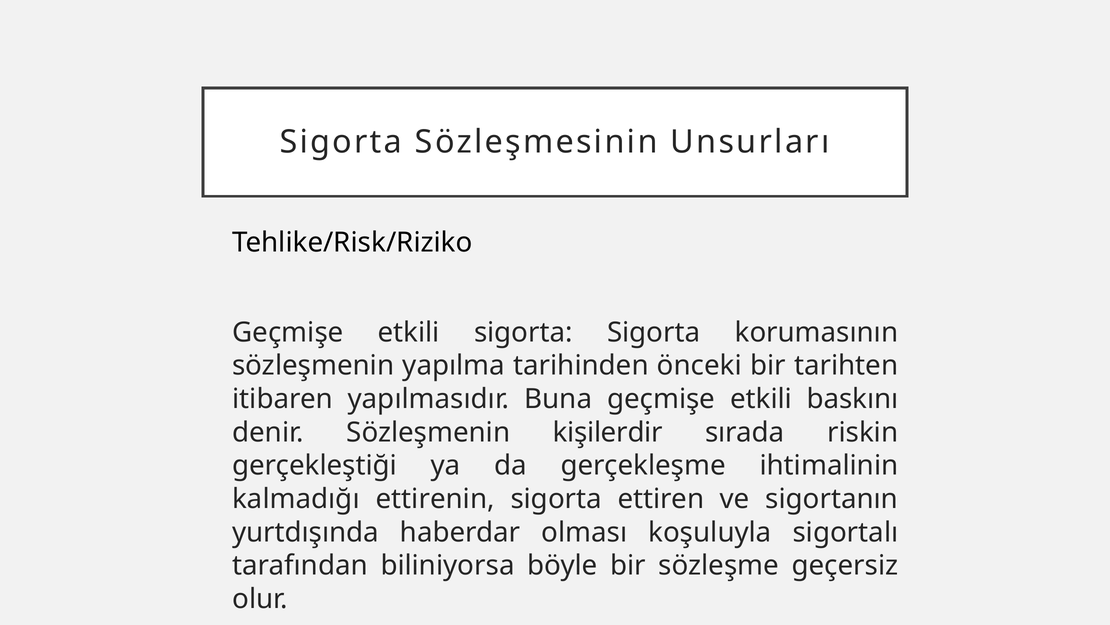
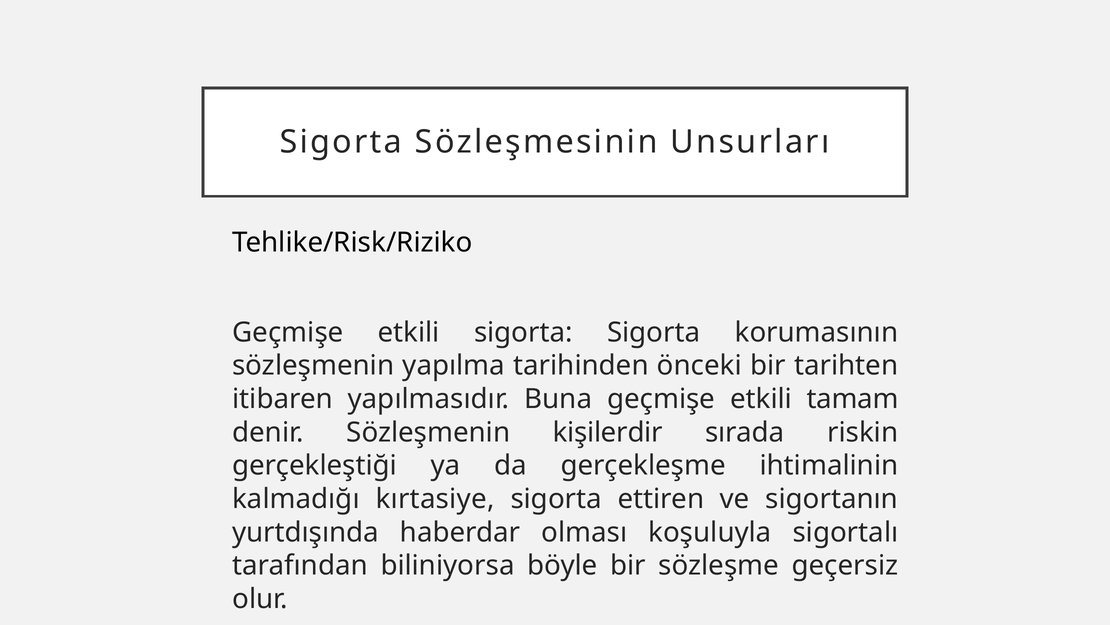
baskını: baskını -> tamam
ettirenin: ettirenin -> kırtasiye
